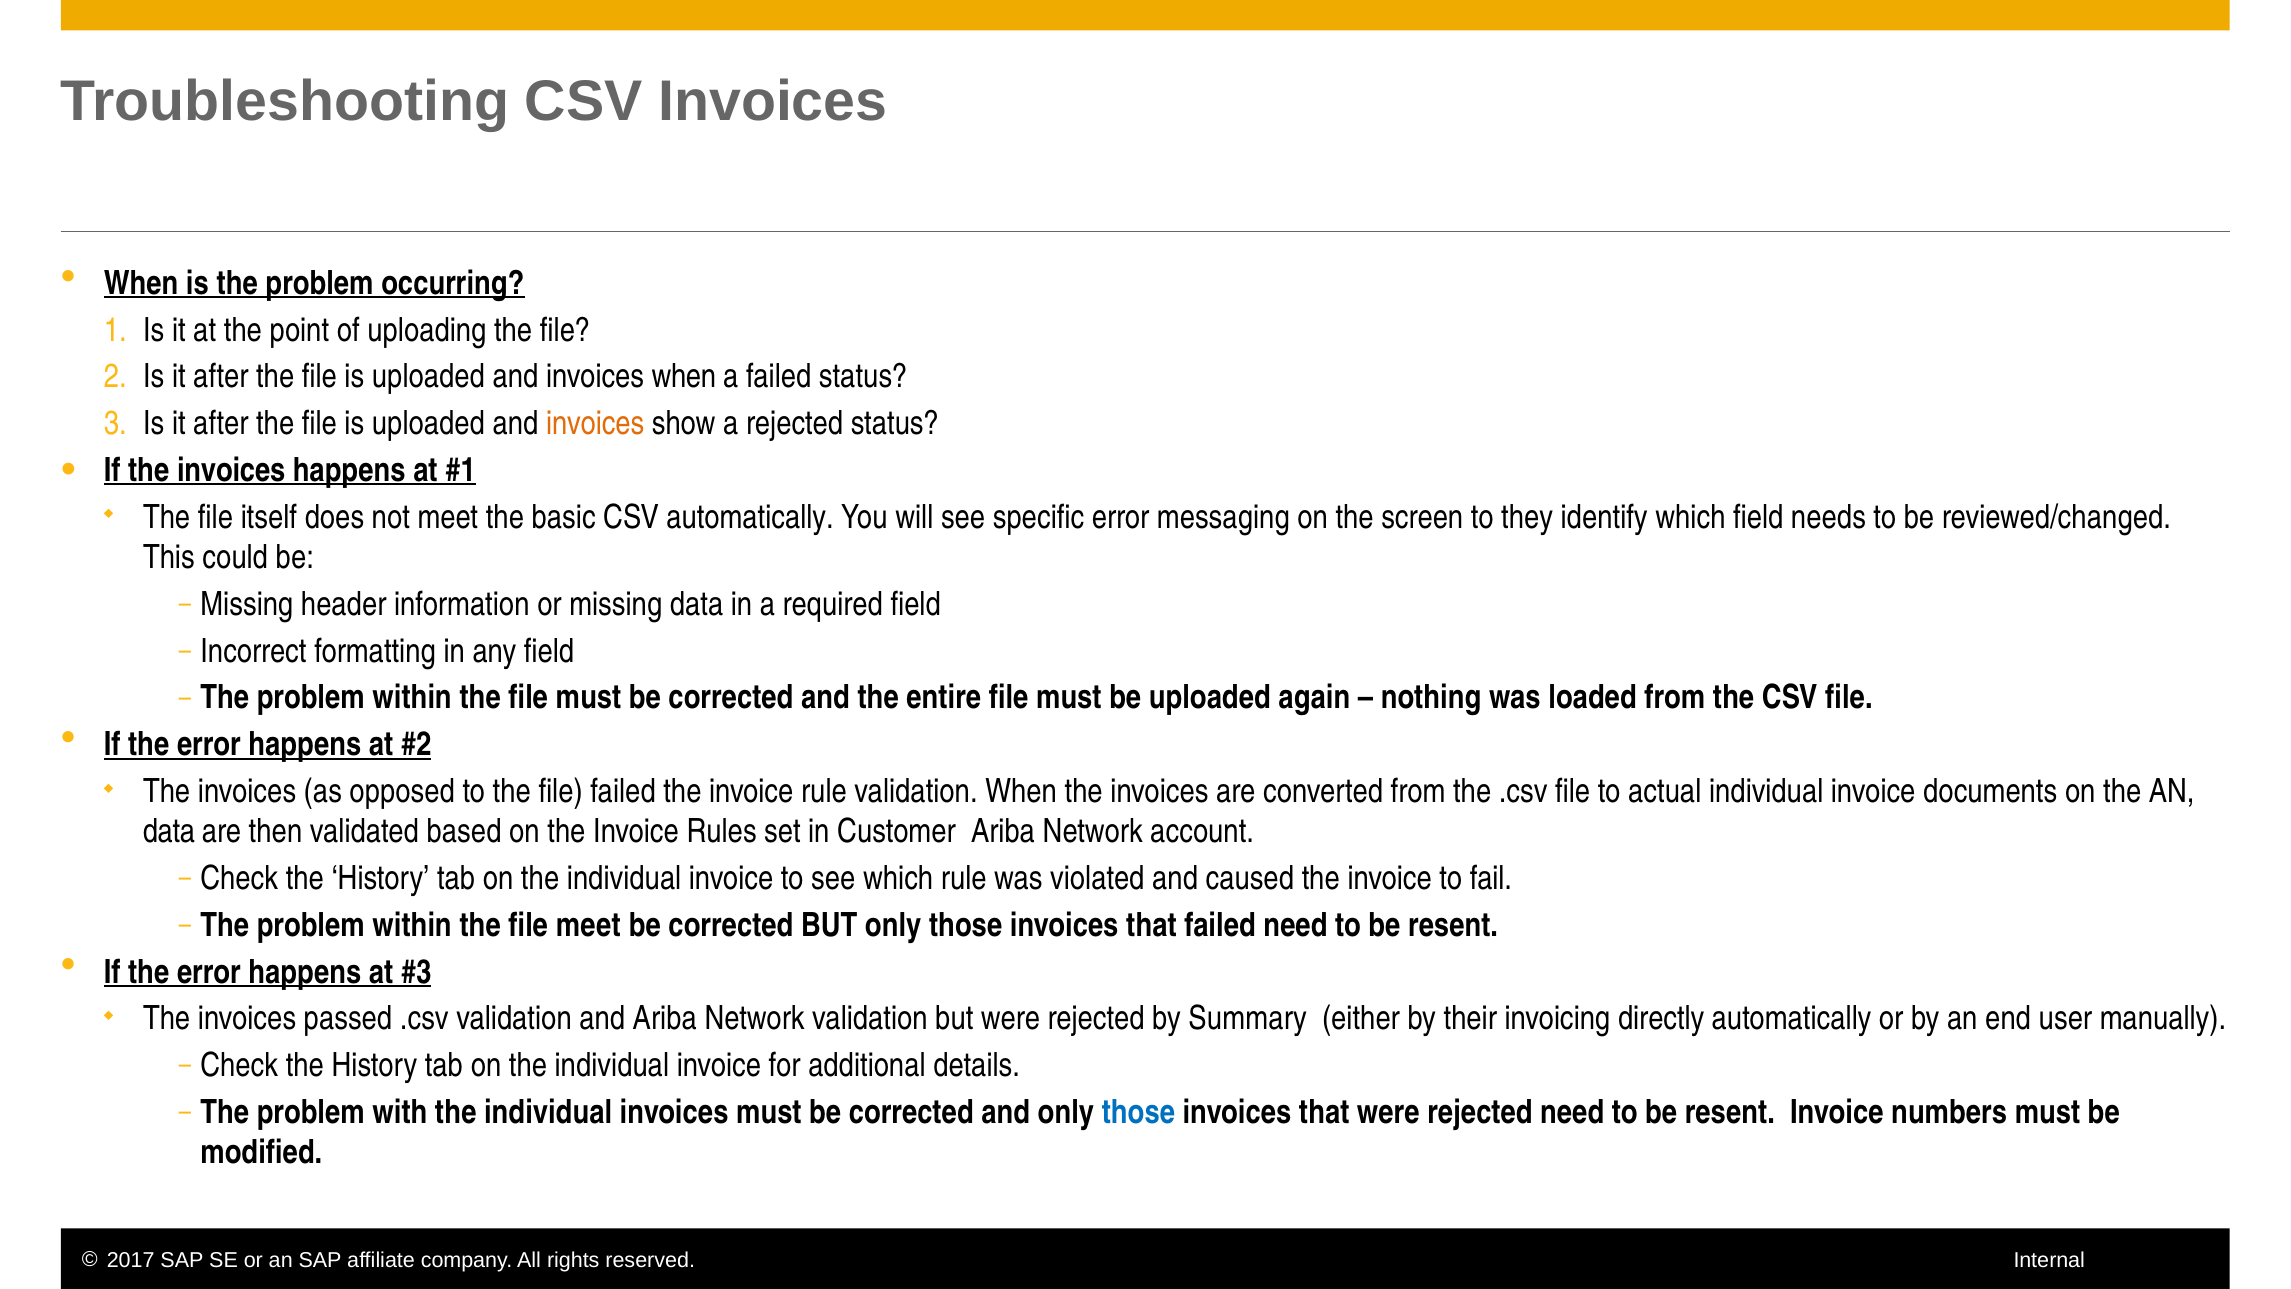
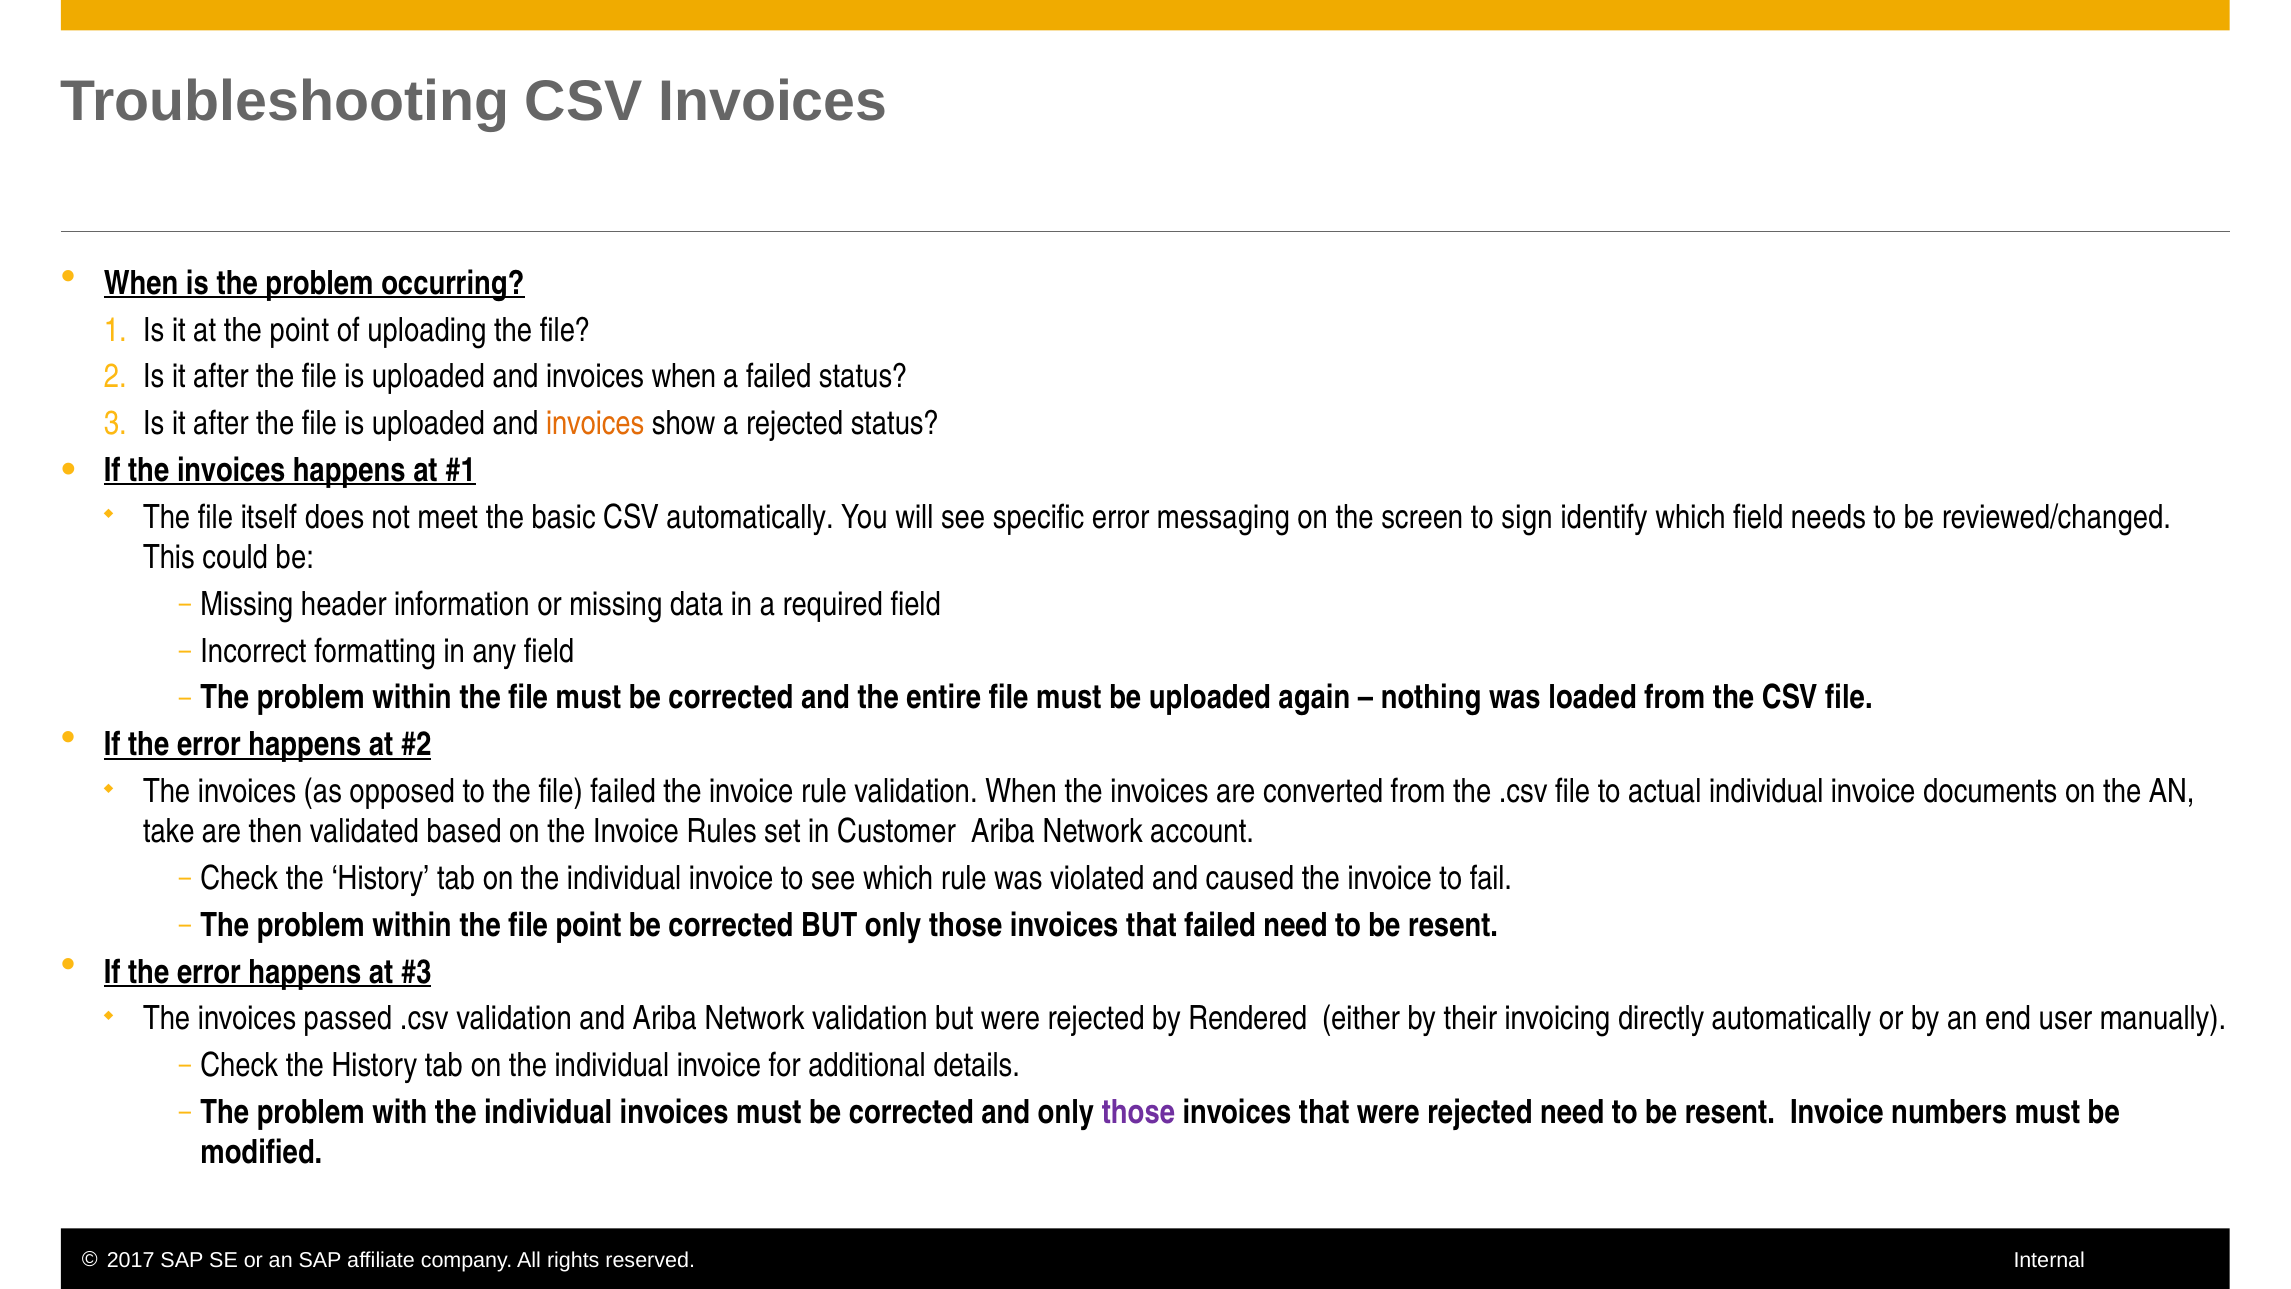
they: they -> sign
data at (169, 831): data -> take
file meet: meet -> point
Summary: Summary -> Rendered
those at (1138, 1112) colour: blue -> purple
